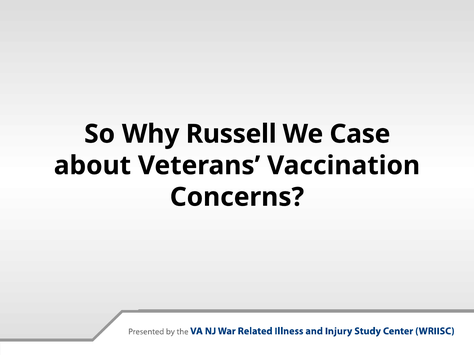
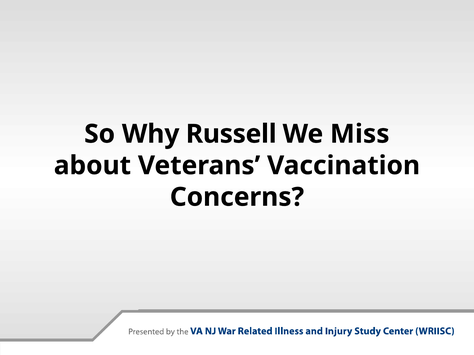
Case: Case -> Miss
